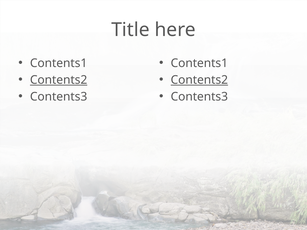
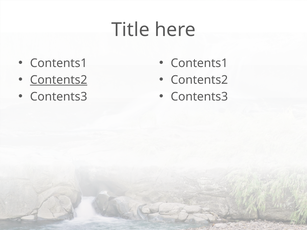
Contents2 at (199, 80) underline: present -> none
